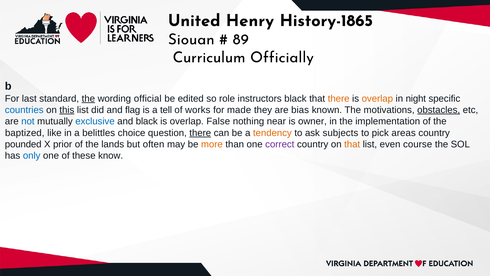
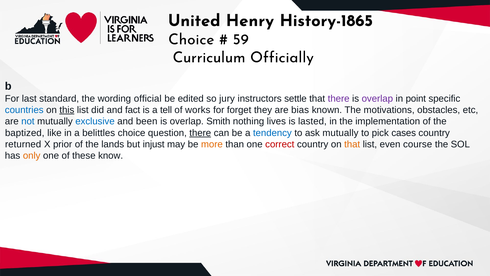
Siouan at (191, 39): Siouan -> Choice
89: 89 -> 59
the at (88, 98) underline: present -> none
role: role -> jury
instructors black: black -> settle
there at (339, 98) colour: orange -> purple
overlap at (377, 98) colour: orange -> purple
night: night -> point
flag: flag -> fact
made: made -> forget
obstacles underline: present -> none
and black: black -> been
False: False -> Smith
near: near -> lives
owner: owner -> lasted
tendency colour: orange -> blue
ask subjects: subjects -> mutually
areas: areas -> cases
pounded: pounded -> returned
often: often -> injust
correct colour: purple -> red
only colour: blue -> orange
